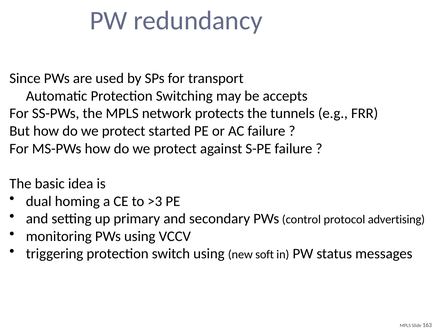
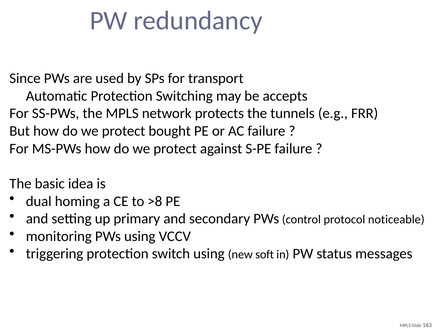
started: started -> bought
>3: >3 -> >8
advertising: advertising -> noticeable
